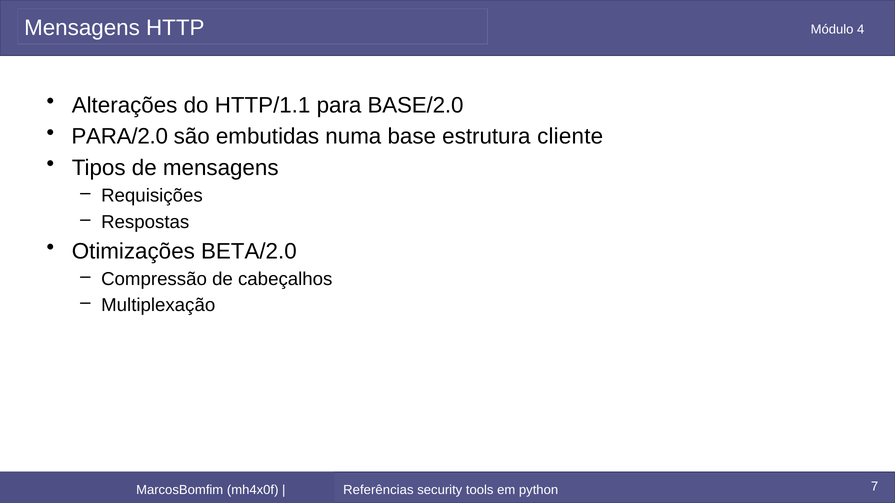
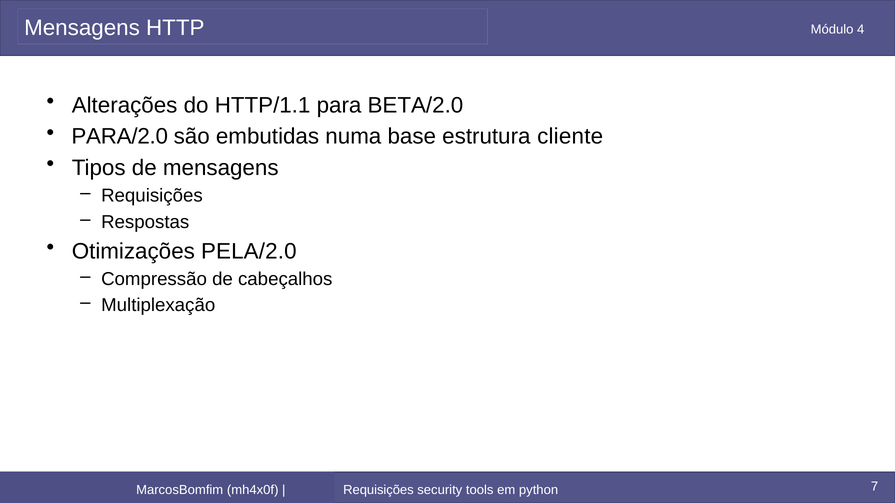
BASE/2.0: BASE/2.0 -> BETA/2.0
BETA/2.0: BETA/2.0 -> PELA/2.0
Referências at (378, 491): Referências -> Requisições
